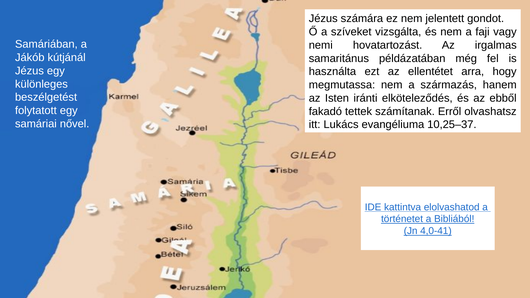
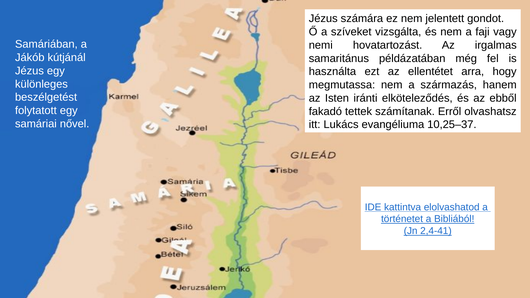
4,0-41: 4,0-41 -> 2,4-41
